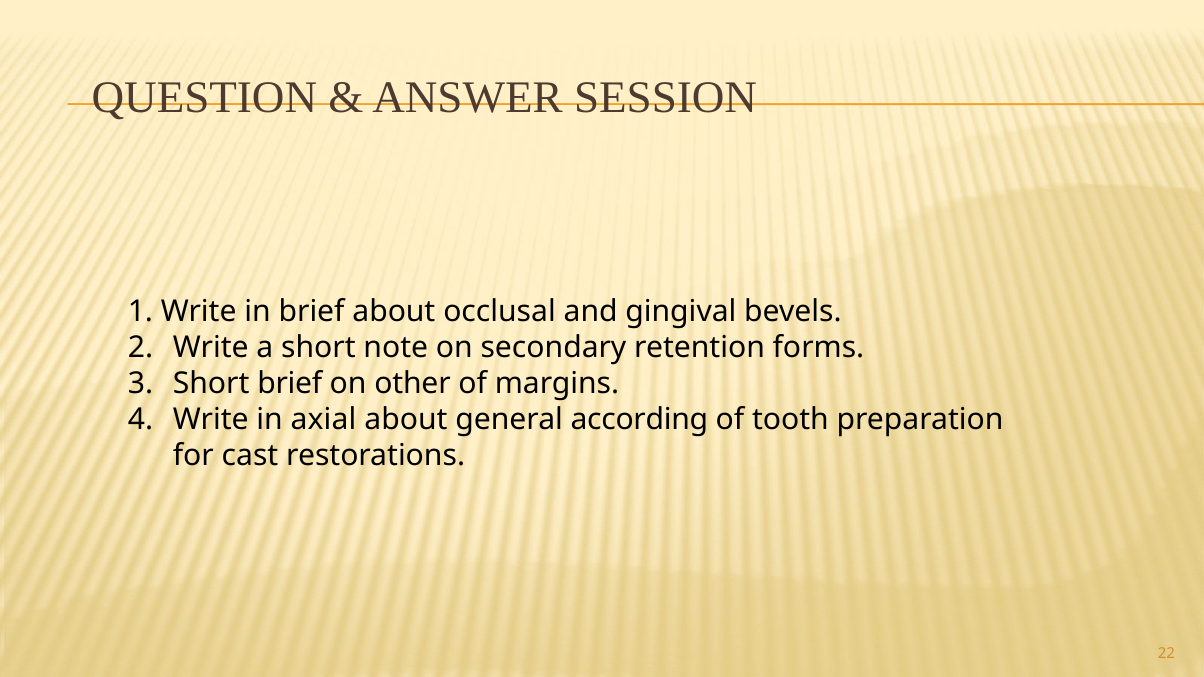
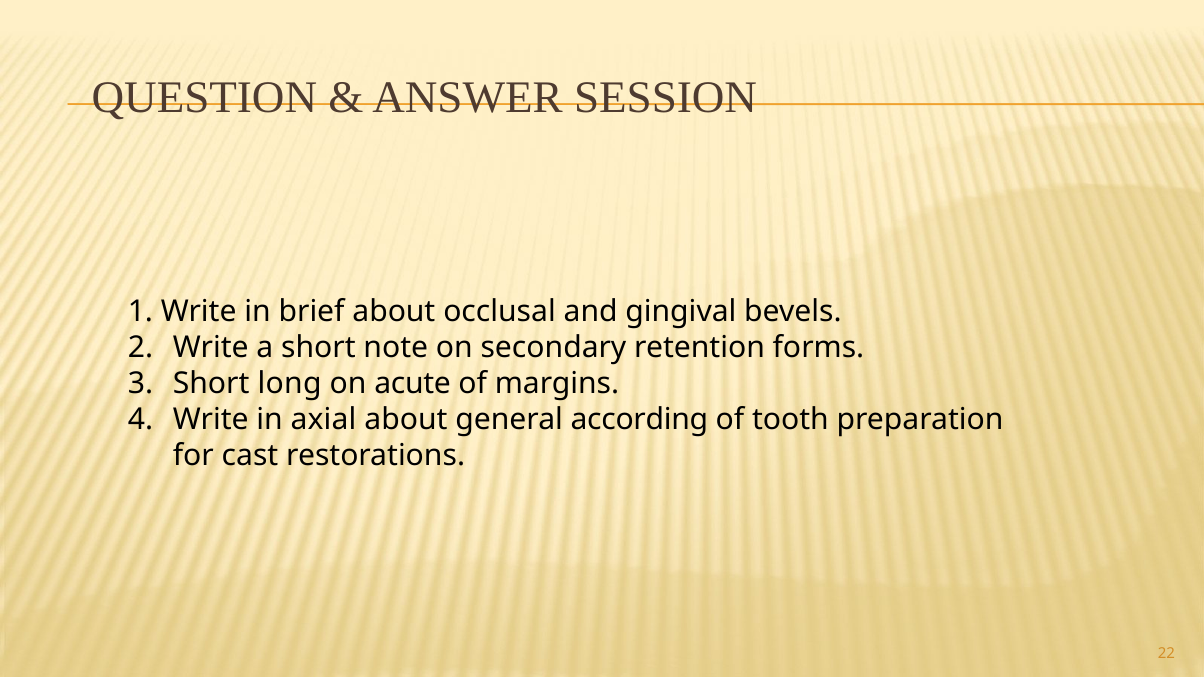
Short brief: brief -> long
other: other -> acute
